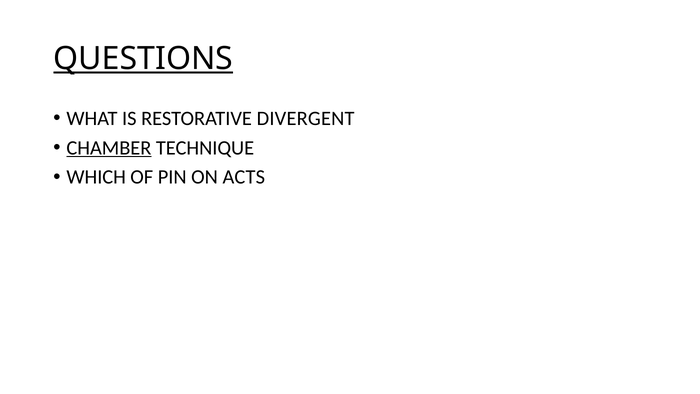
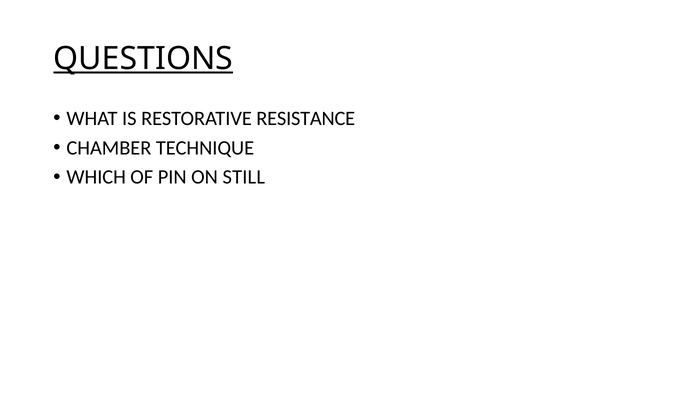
DIVERGENT: DIVERGENT -> RESISTANCE
CHAMBER underline: present -> none
ACTS: ACTS -> STILL
